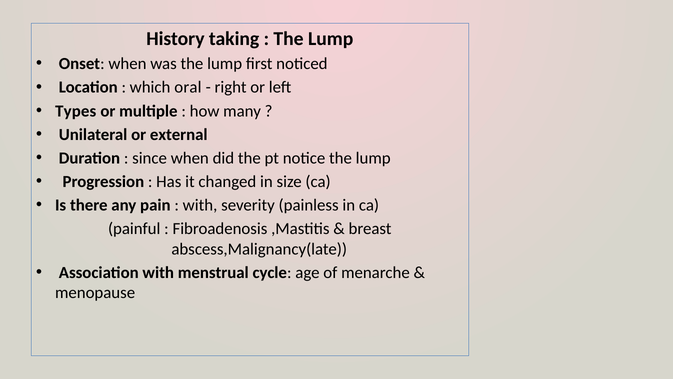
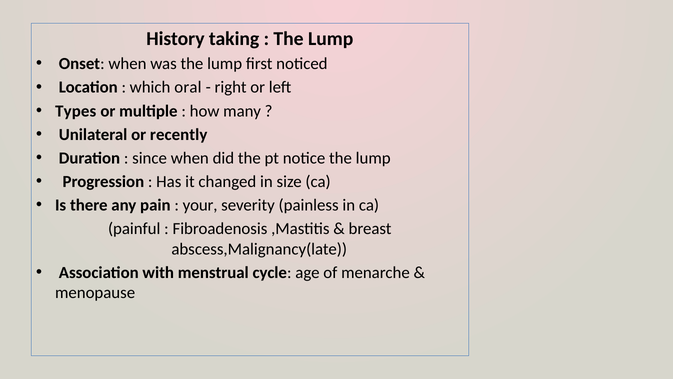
external: external -> recently
with at (200, 205): with -> your
